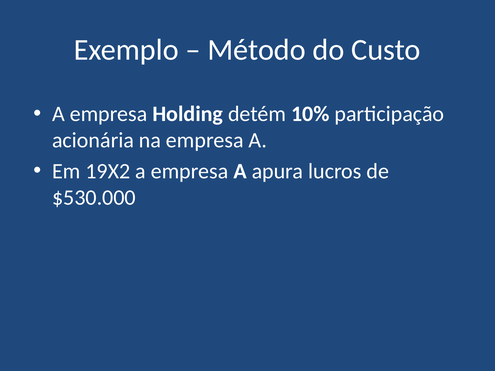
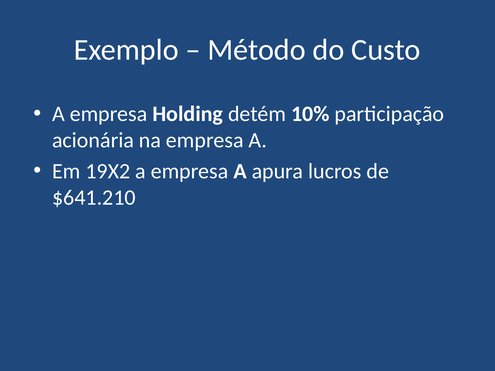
$530.000: $530.000 -> $641.210
